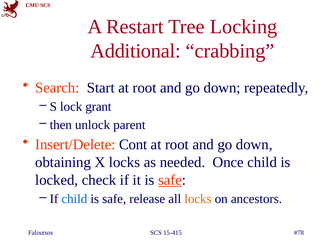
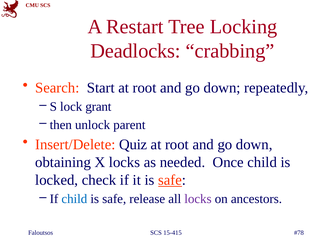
Additional: Additional -> Deadlocks
Cont: Cont -> Quiz
locks at (198, 199) colour: orange -> purple
